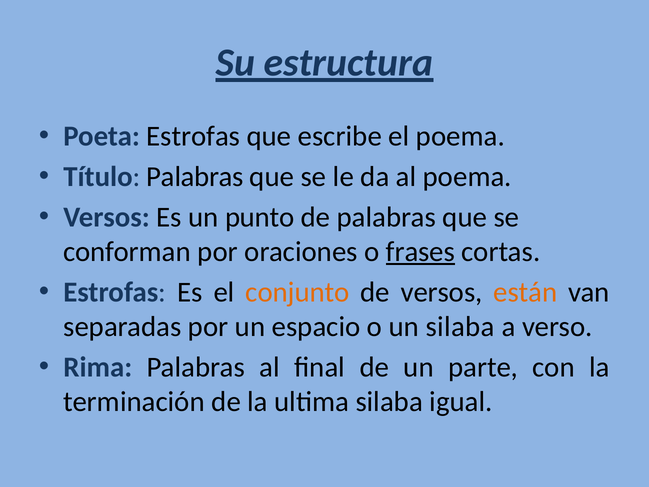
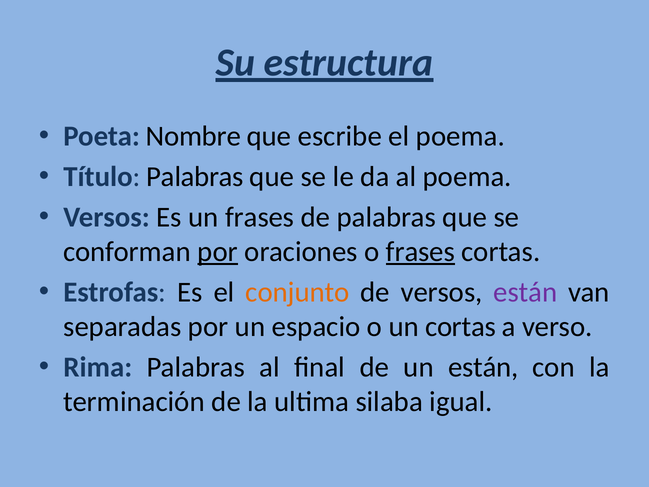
Poeta Estrofas: Estrofas -> Nombre
un punto: punto -> frases
por at (218, 252) underline: none -> present
están at (525, 292) colour: orange -> purple
un silaba: silaba -> cortas
un parte: parte -> están
